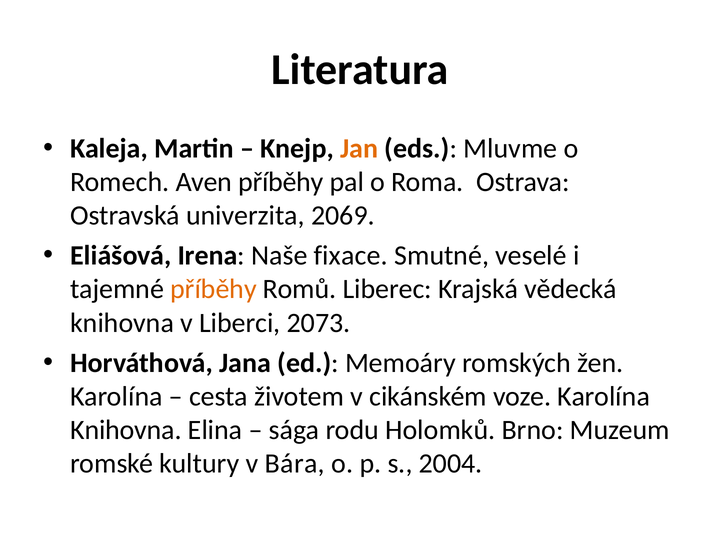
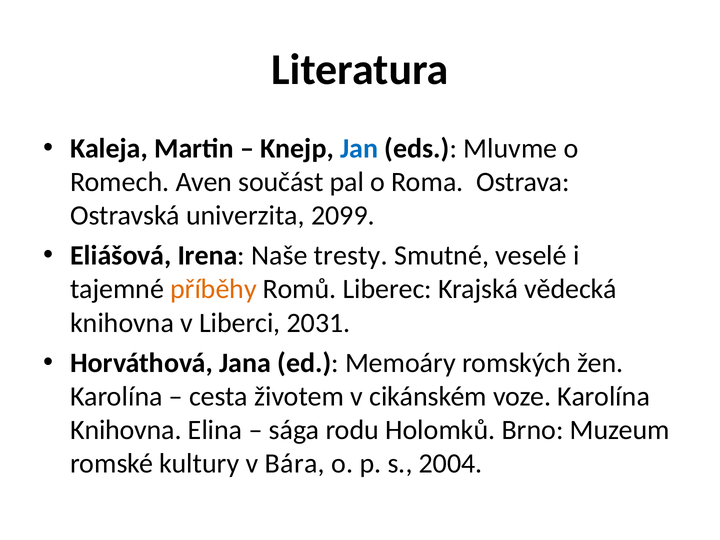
Jan colour: orange -> blue
Aven příběhy: příběhy -> součást
2069: 2069 -> 2099
fixace: fixace -> tresty
2073: 2073 -> 2031
